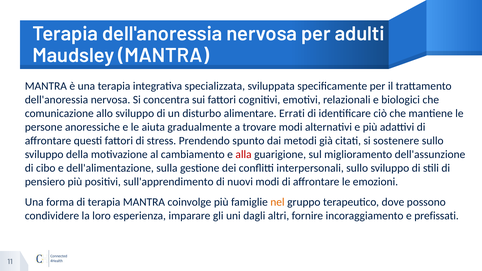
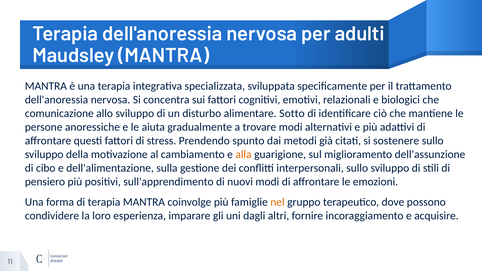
Errati: Errati -> Sotto
alla colour: red -> orange
prefissati: prefissati -> acquisire
